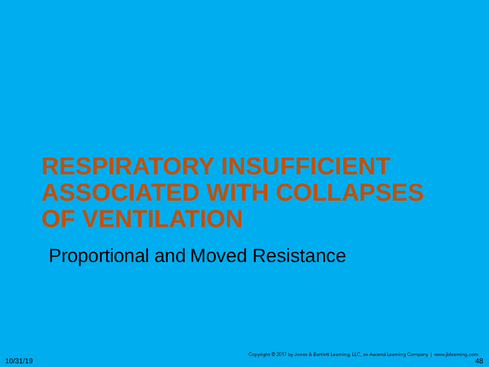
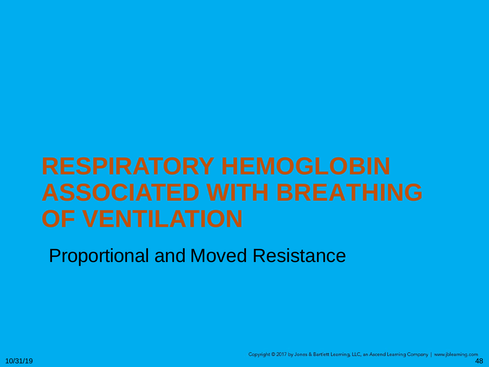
INSUFFICIENT: INSUFFICIENT -> HEMOGLOBIN
COLLAPSES: COLLAPSES -> BREATHING
